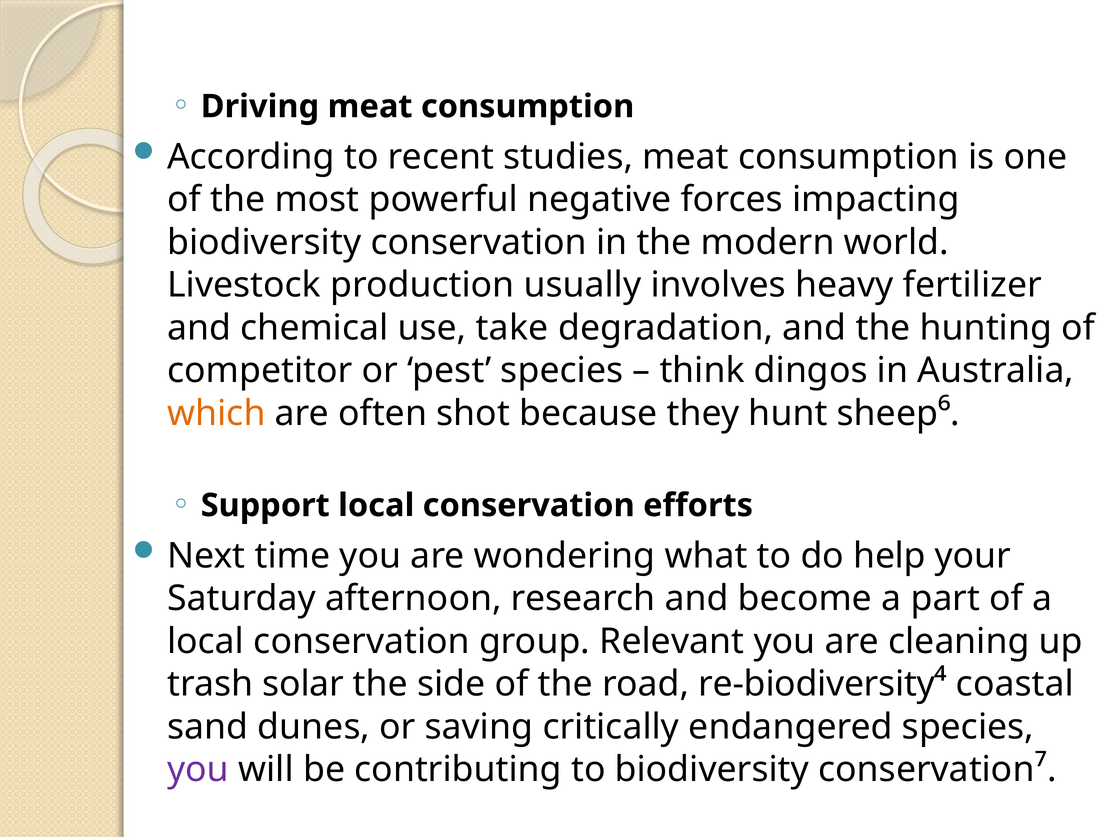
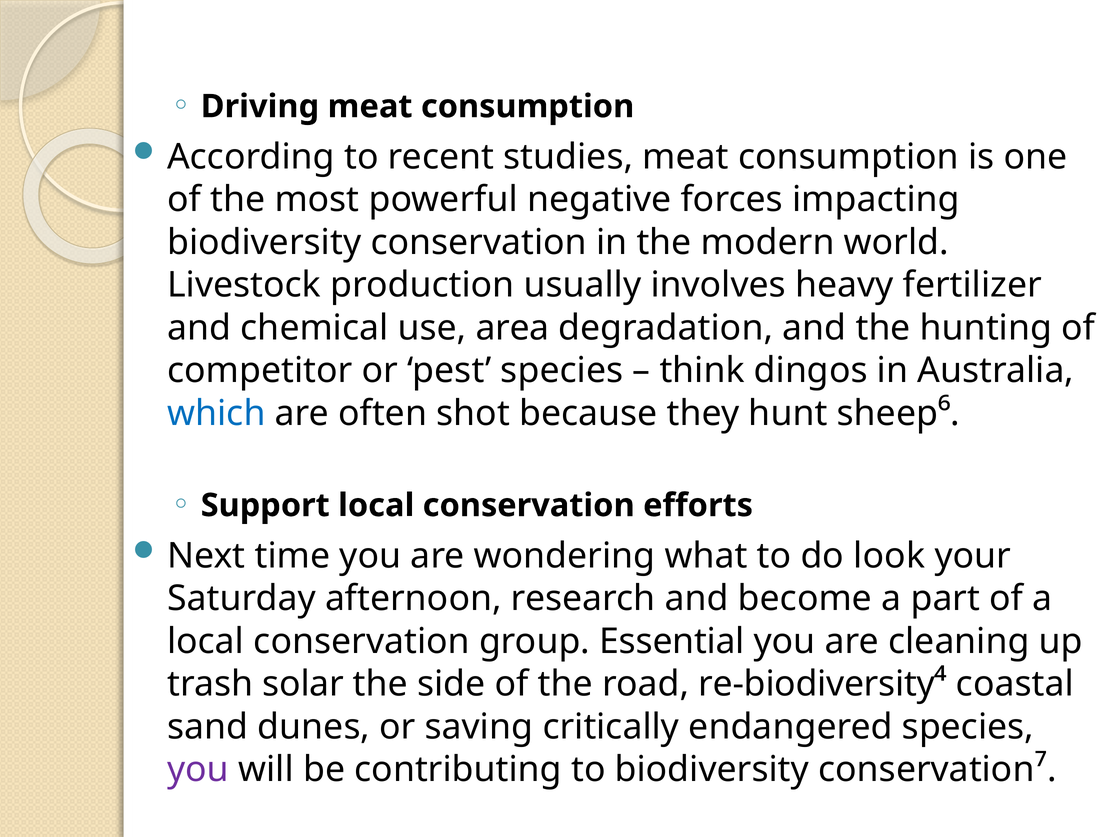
take: take -> area
which colour: orange -> blue
help: help -> look
Relevant: Relevant -> Essential
